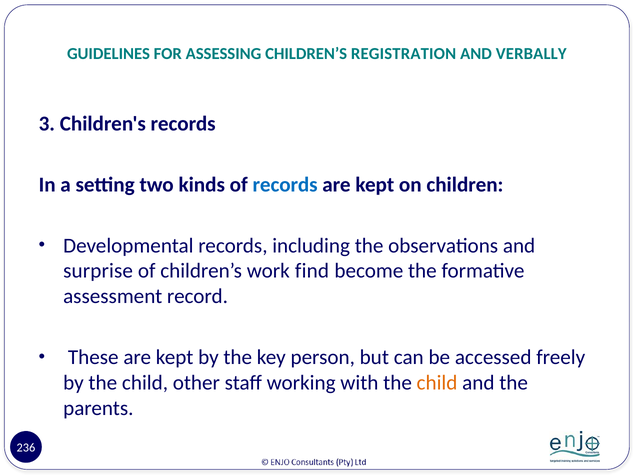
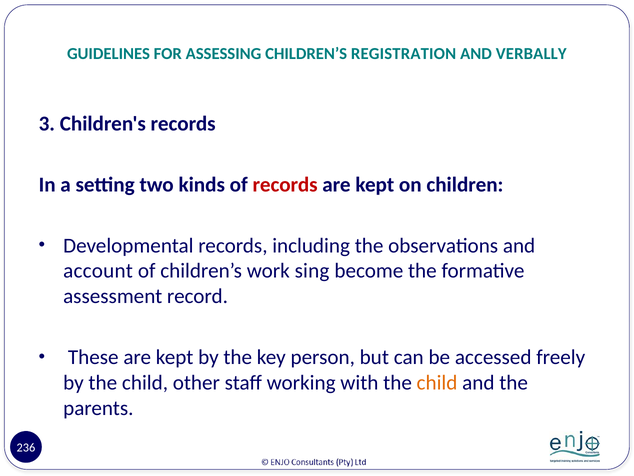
records at (285, 184) colour: blue -> red
surprise: surprise -> account
find: find -> sing
